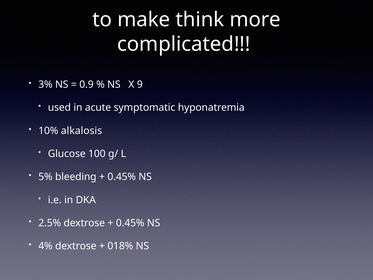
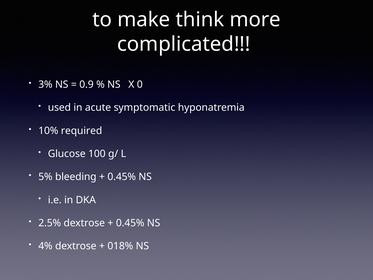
9: 9 -> 0
alkalosis: alkalosis -> required
